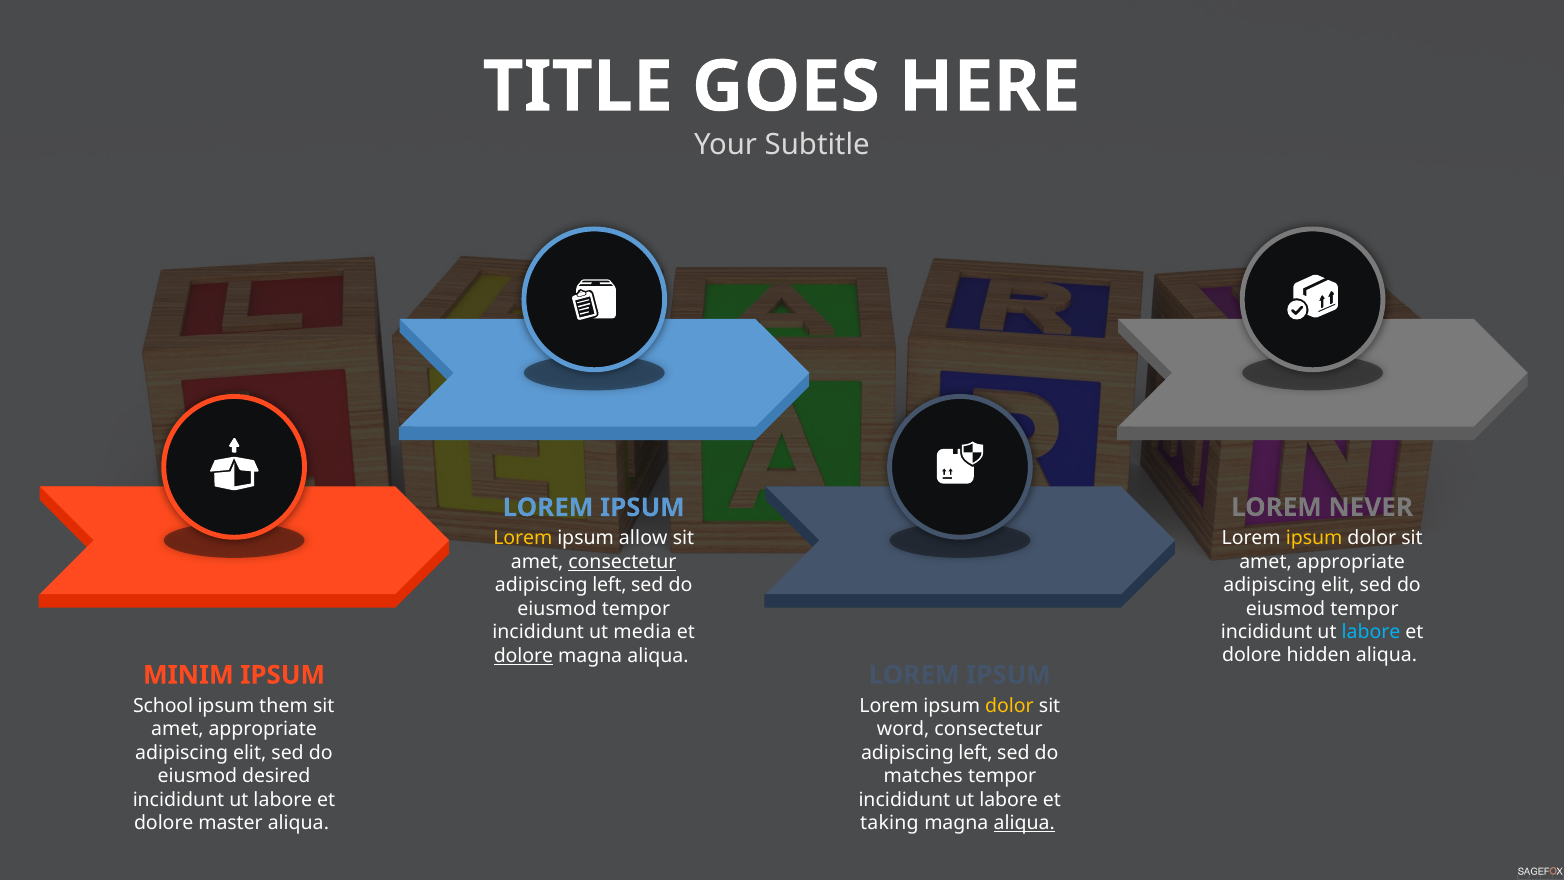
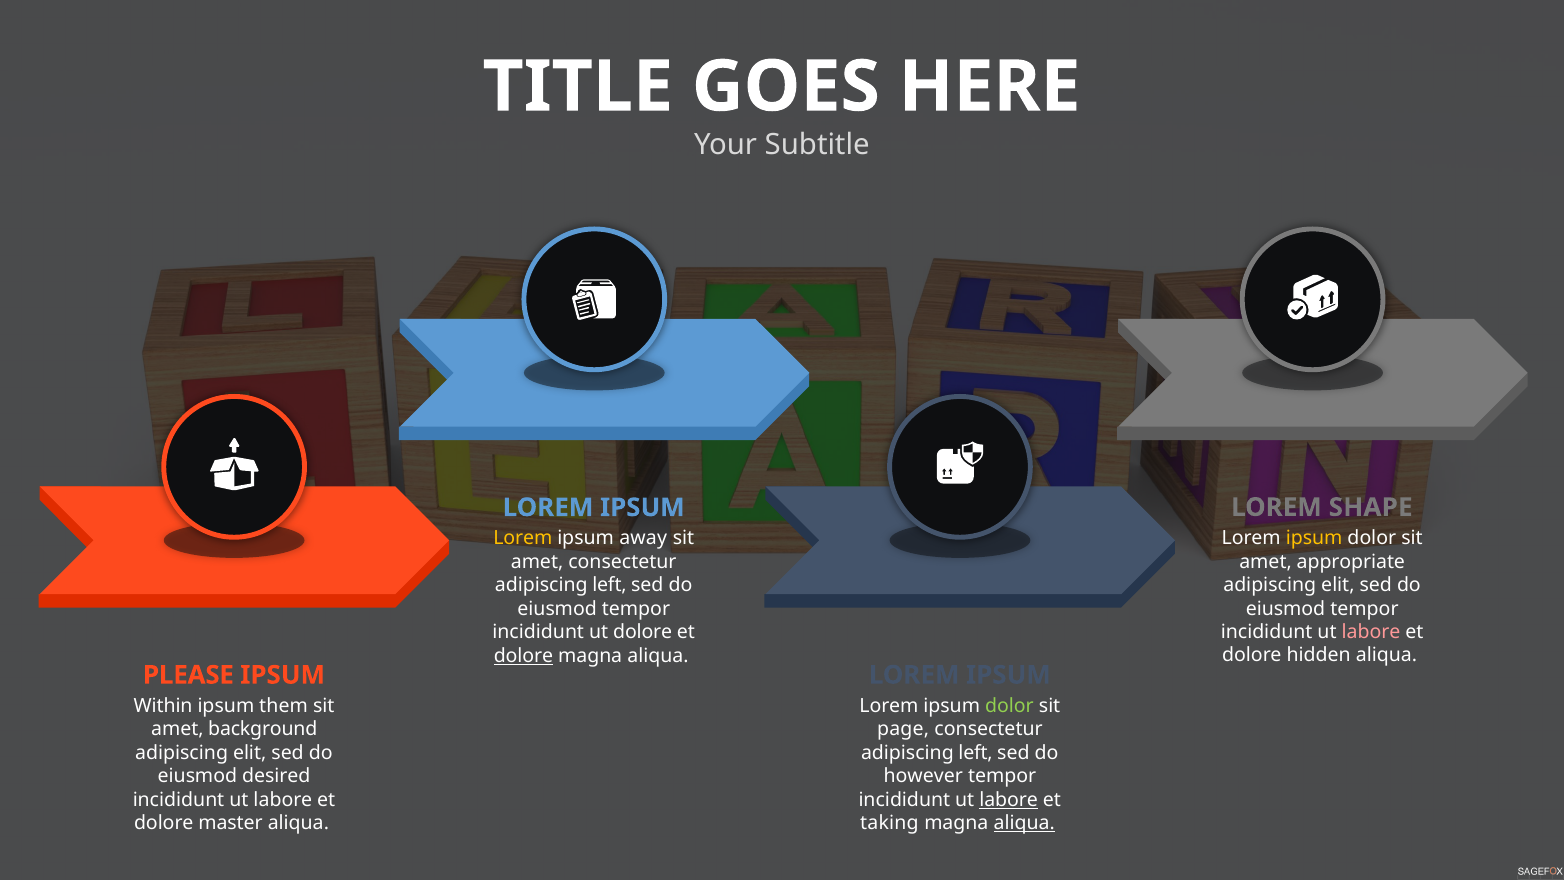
NEVER: NEVER -> SHAPE
allow: allow -> away
consectetur at (622, 562) underline: present -> none
labore at (1371, 632) colour: light blue -> pink
ut media: media -> dolore
MINIM: MINIM -> PLEASE
School: School -> Within
dolor at (1009, 706) colour: yellow -> light green
appropriate at (263, 729): appropriate -> background
word: word -> page
matches: matches -> however
labore at (1009, 799) underline: none -> present
